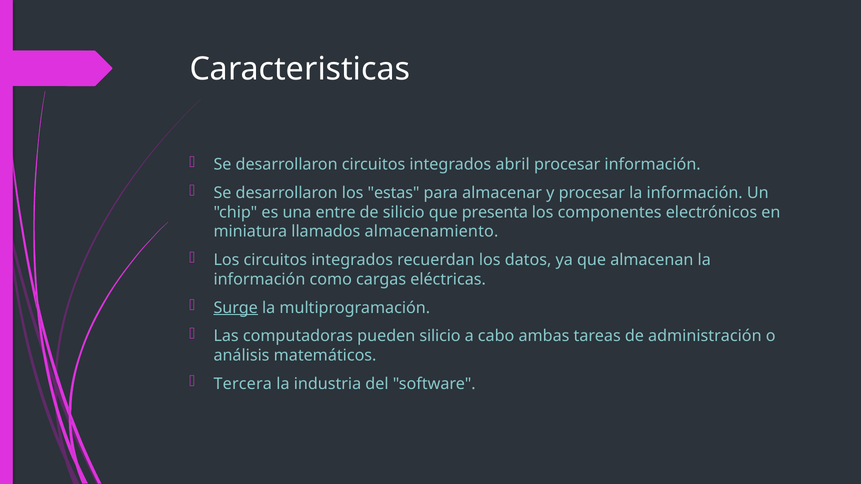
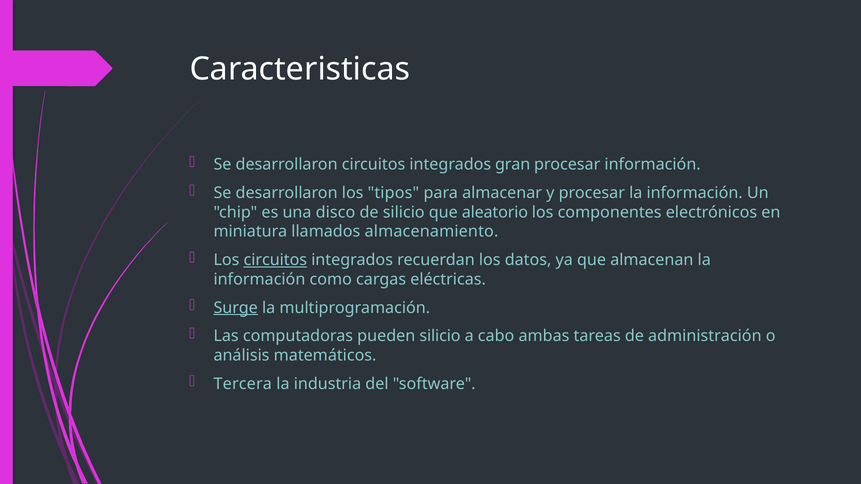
abril: abril -> gran
estas: estas -> tipos
entre: entre -> disco
presenta: presenta -> aleatorio
circuitos at (275, 260) underline: none -> present
